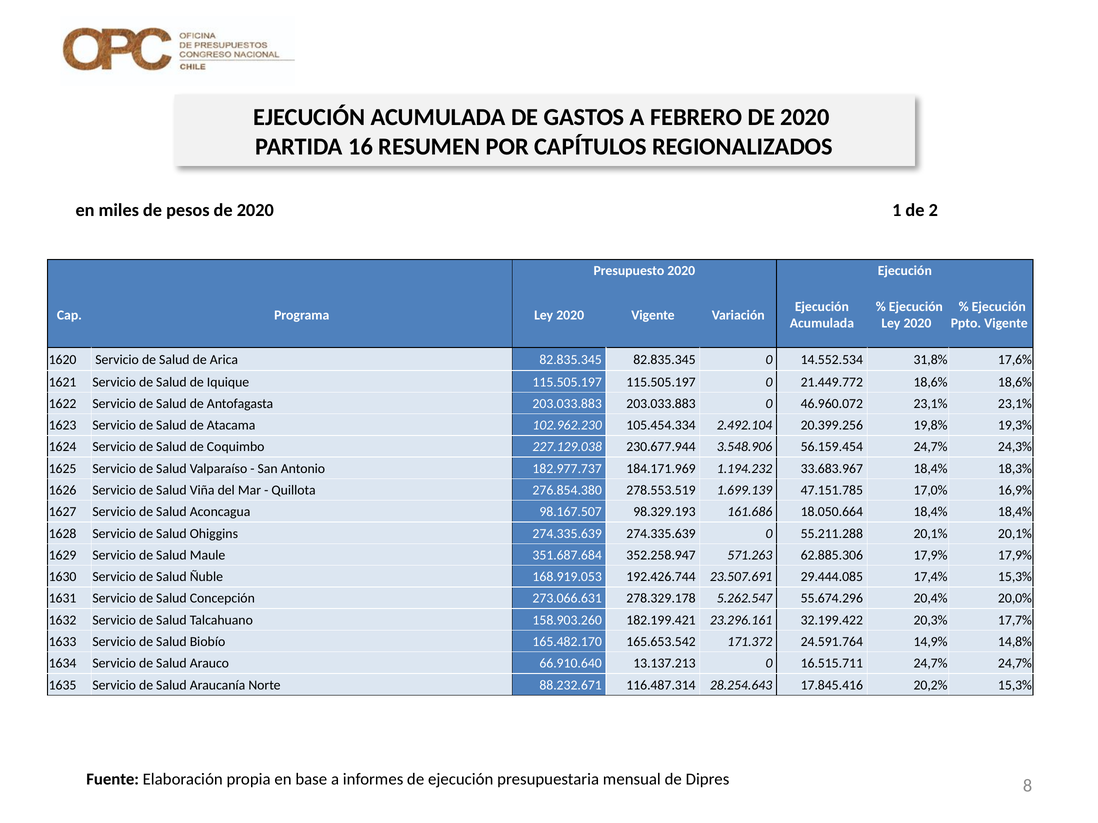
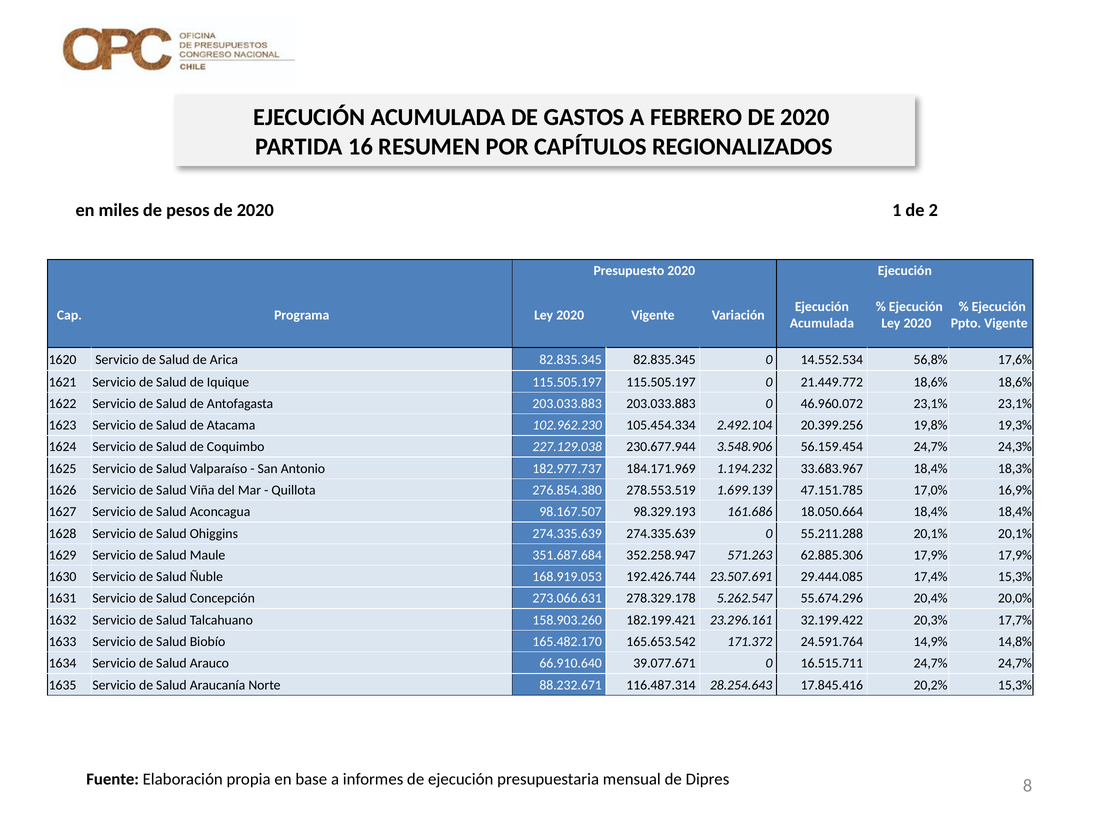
31,8%: 31,8% -> 56,8%
13.137.213: 13.137.213 -> 39.077.671
